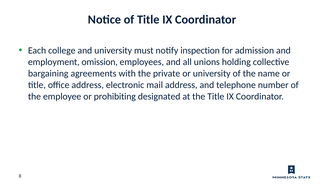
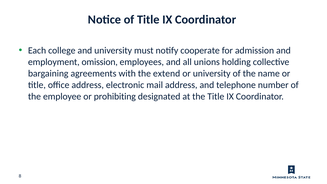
inspection: inspection -> cooperate
private: private -> extend
